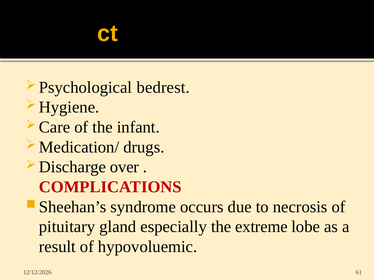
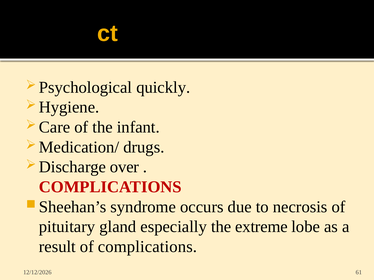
bedrest: bedrest -> quickly
of hypovoluemic: hypovoluemic -> complications
